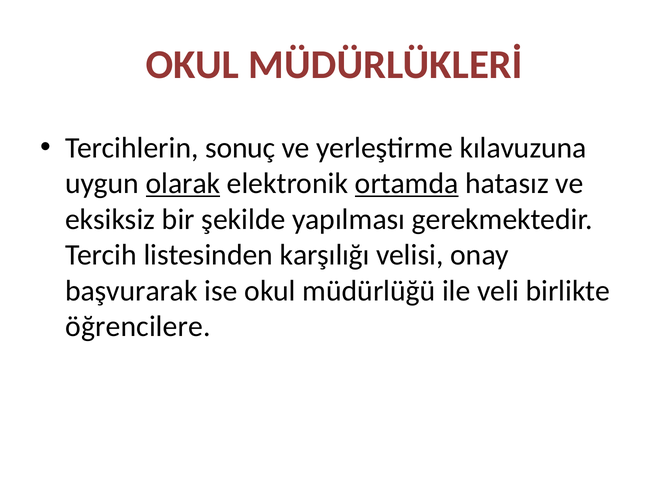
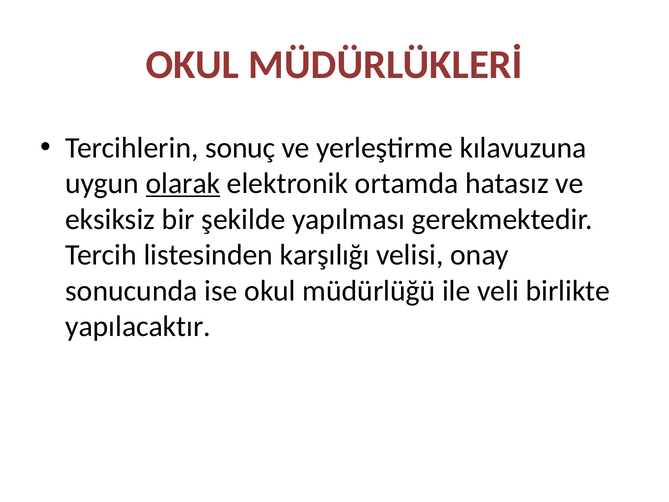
ortamda underline: present -> none
başvurarak: başvurarak -> sonucunda
öğrencilere: öğrencilere -> yapılacaktır
